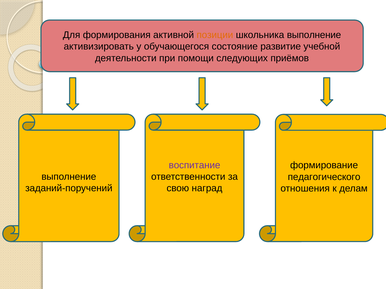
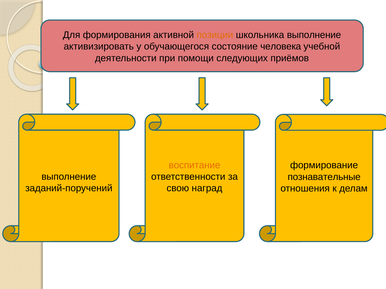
развитие: развитие -> человека
воспитание colour: purple -> orange
педагогического: педагогического -> познавательные
